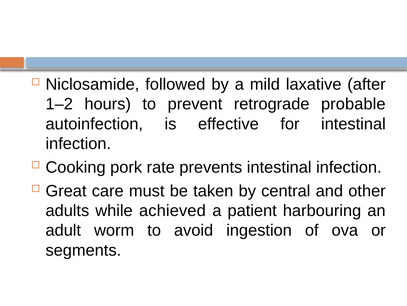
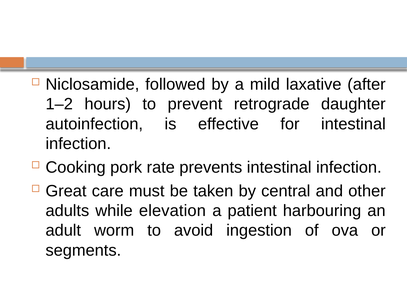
probable: probable -> daughter
achieved: achieved -> elevation
